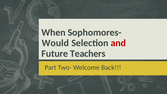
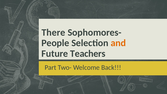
When: When -> There
Would: Would -> People
and colour: red -> orange
